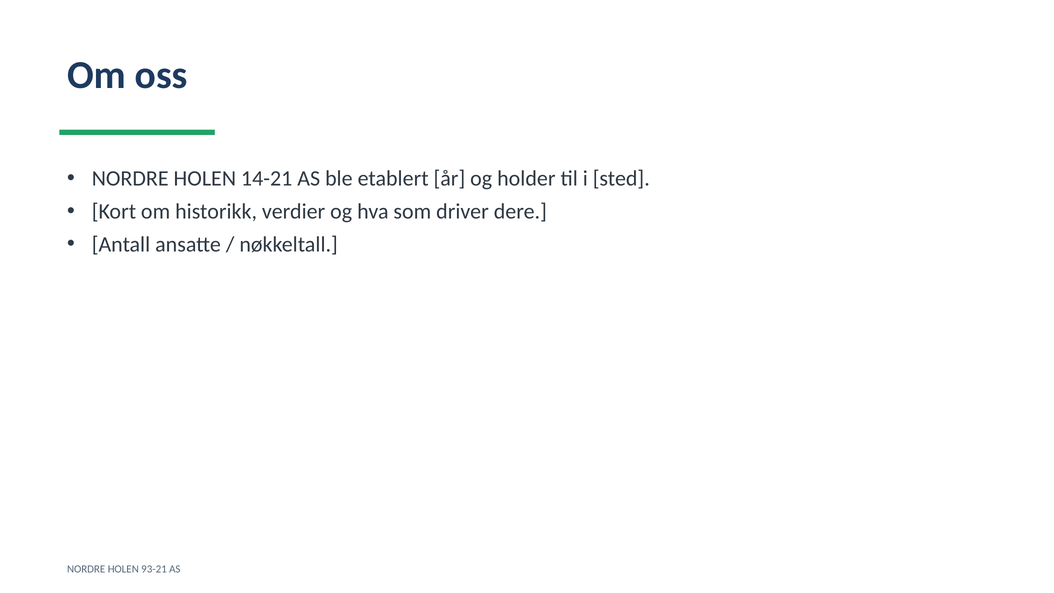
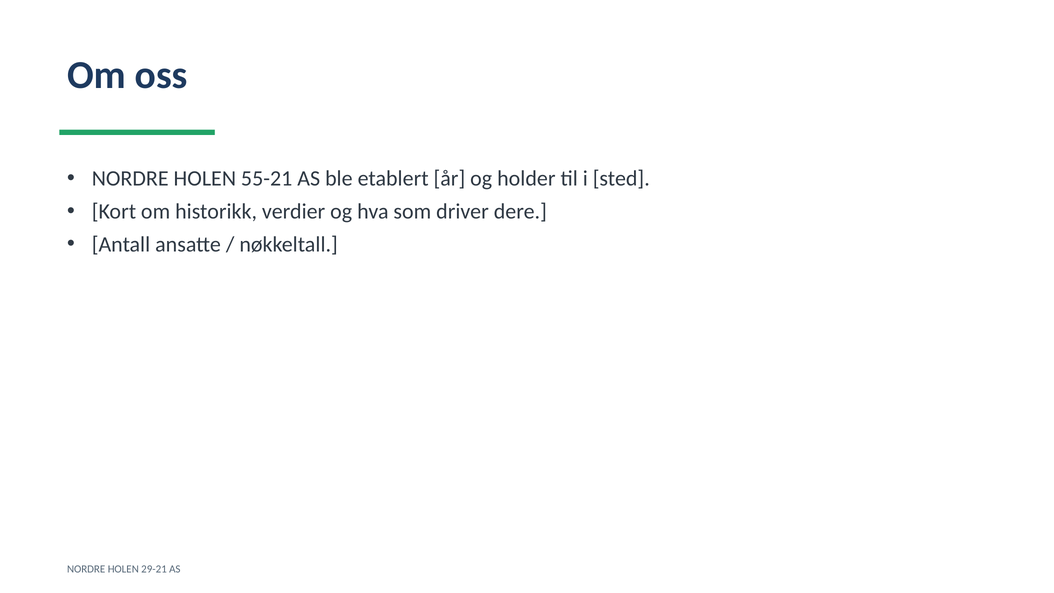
14-21: 14-21 -> 55-21
93-21: 93-21 -> 29-21
